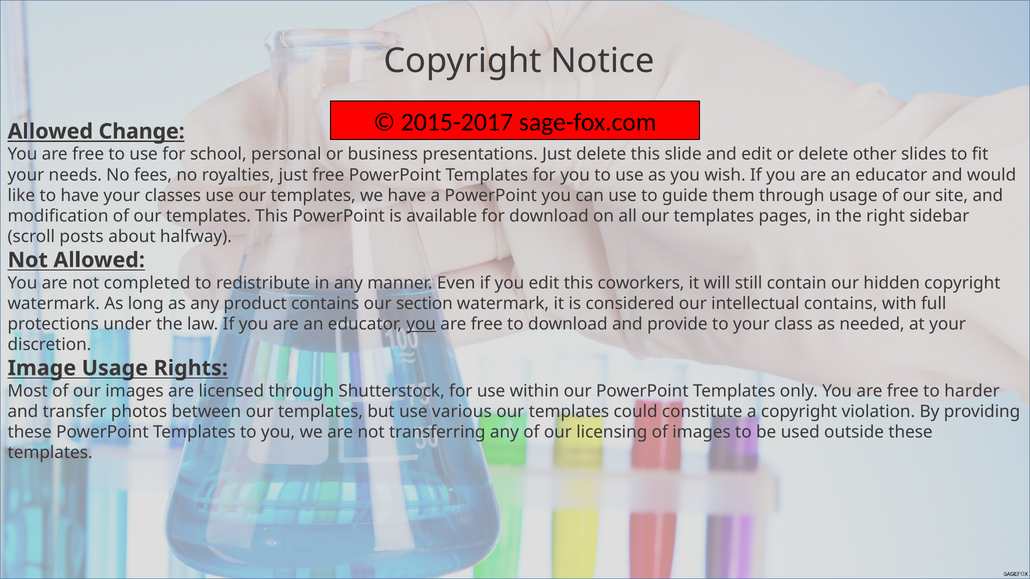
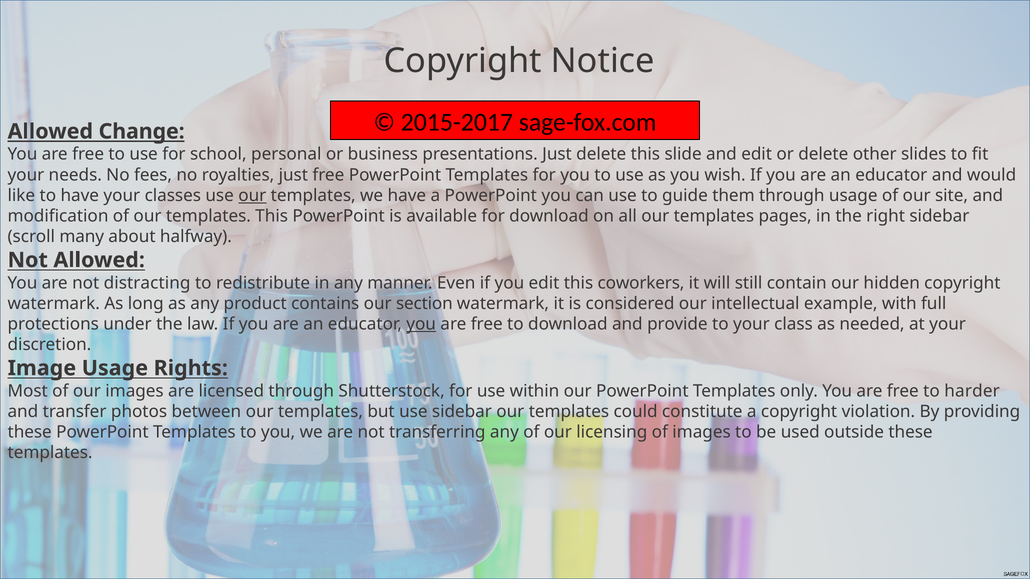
our at (252, 196) underline: none -> present
posts: posts -> many
completed: completed -> distracting
intellectual contains: contains -> example
use various: various -> sidebar
